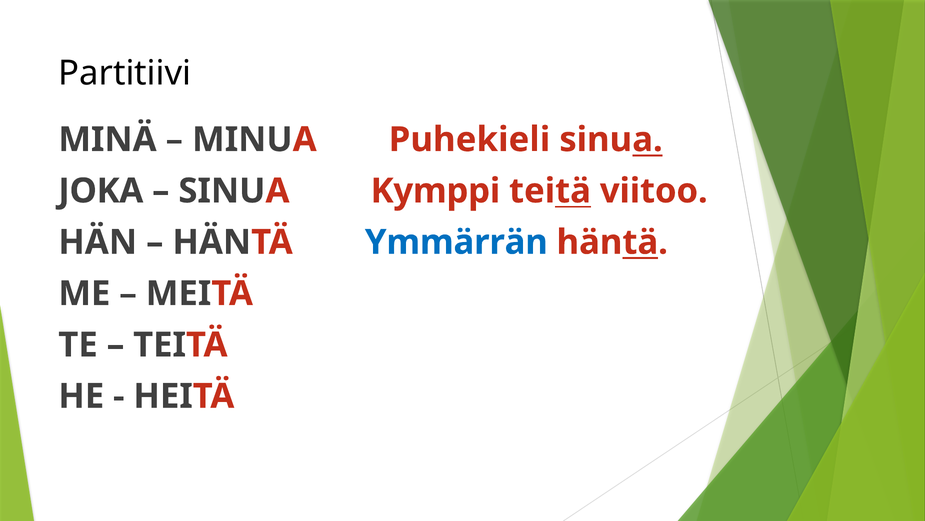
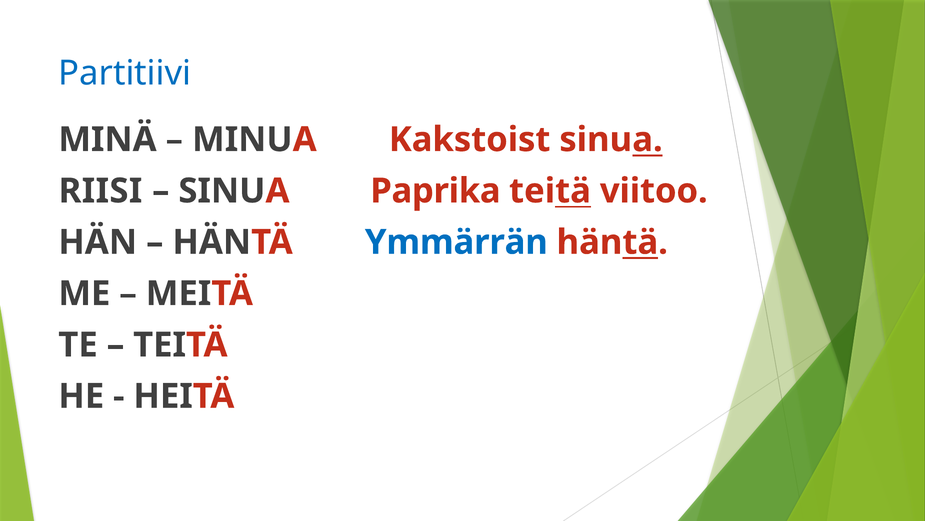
Partitiivi colour: black -> blue
Puhekieli: Puhekieli -> Kakstoist
JOKA: JOKA -> RIISI
Kymppi: Kymppi -> Paprika
